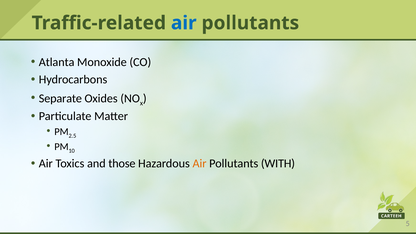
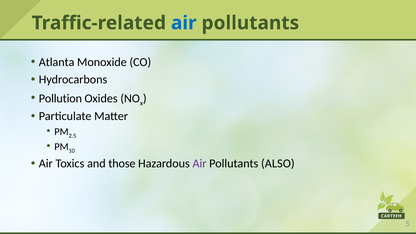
Separate: Separate -> Pollution
Air at (200, 164) colour: orange -> purple
WITH: WITH -> ALSO
